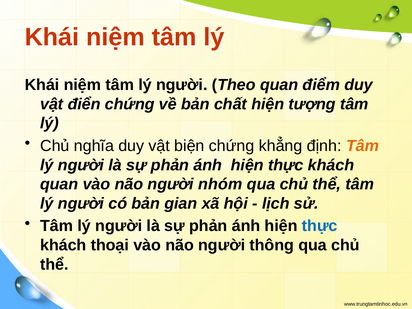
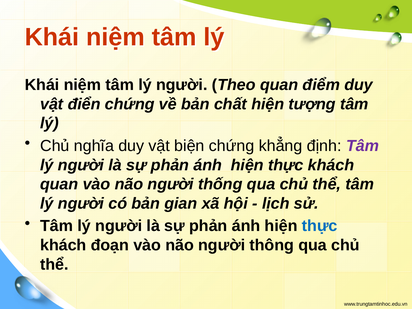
Tâm at (363, 146) colour: orange -> purple
nhóm: nhóm -> thống
thoại: thoại -> đoạn
